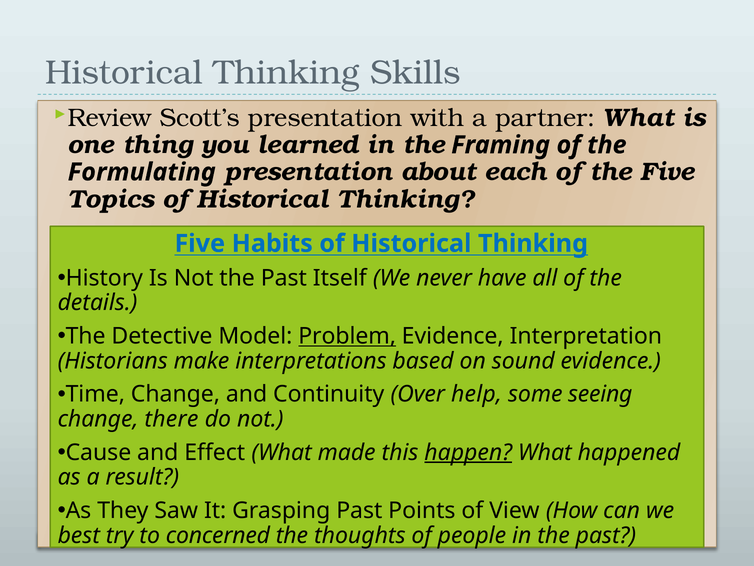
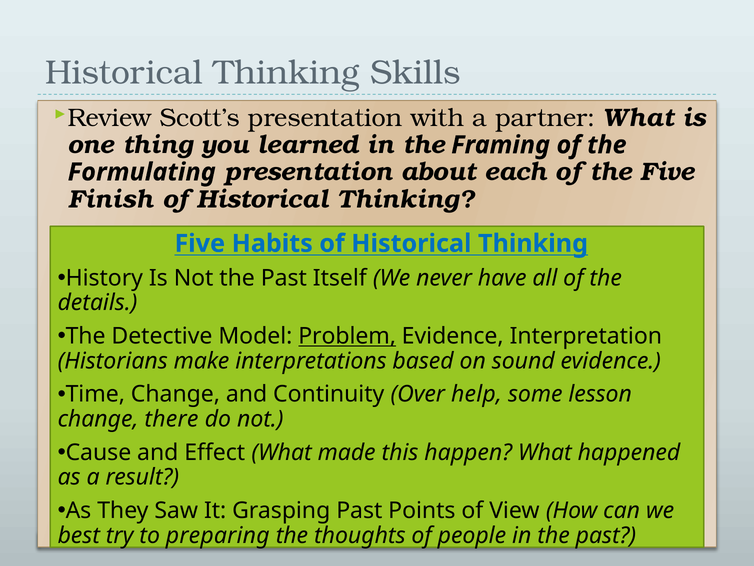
Topics: Topics -> Finish
seeing: seeing -> lesson
happen underline: present -> none
concerned: concerned -> preparing
